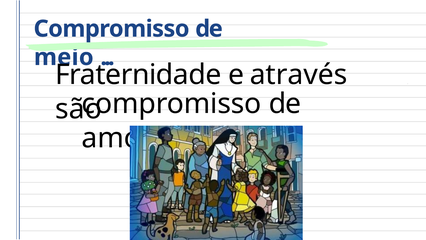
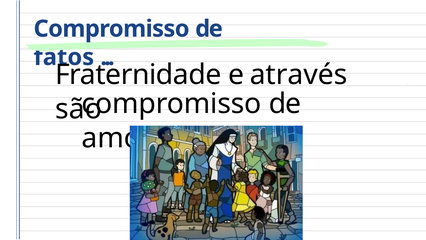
meio: meio -> fatos
